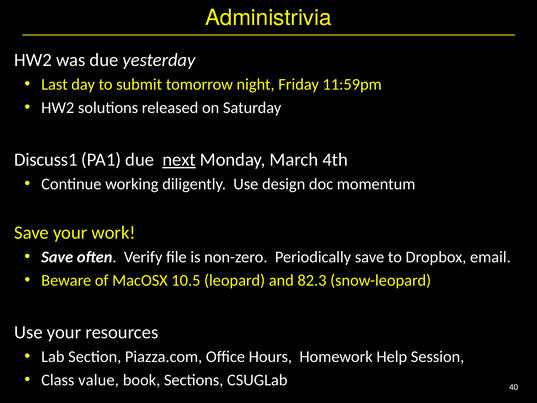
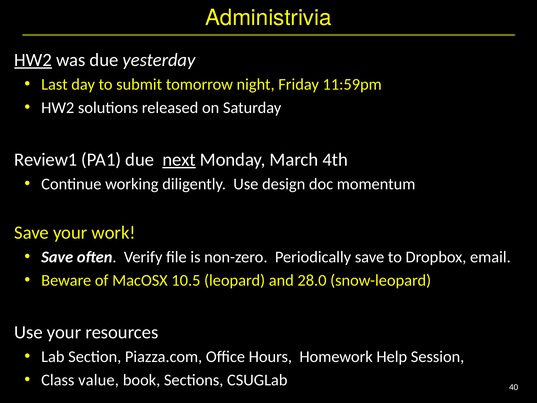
HW2 at (33, 60) underline: none -> present
Discuss1: Discuss1 -> Review1
82.3: 82.3 -> 28.0
